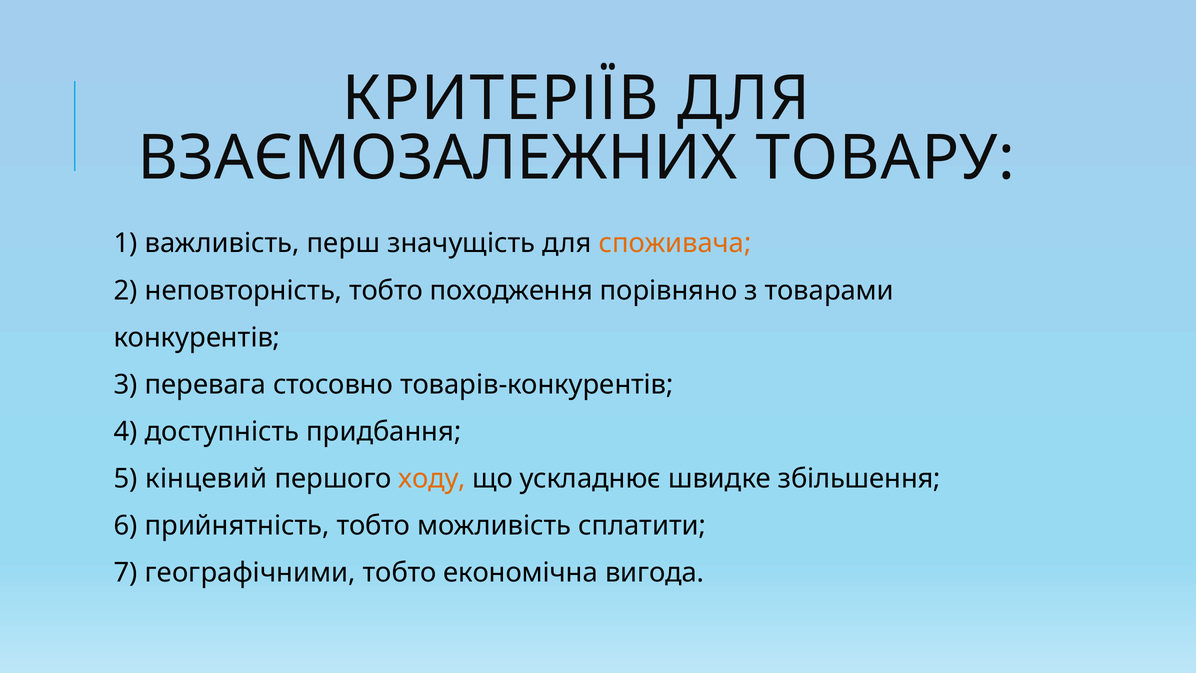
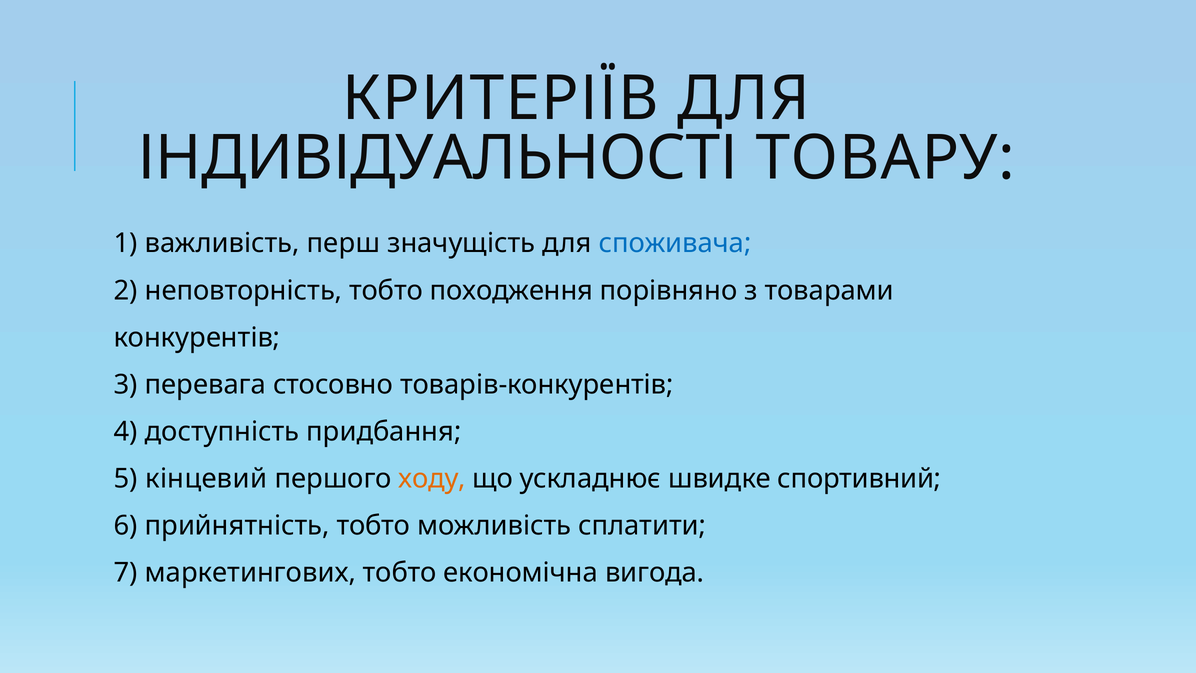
ВЗАЄМОЗАЛЕЖНИХ: ВЗАЄМОЗАЛЕЖНИХ -> ІНДИВІДУАЛЬНОСТІ
споживача colour: orange -> blue
збільшення: збільшення -> спортивний
географічними: географічними -> маркетингових
